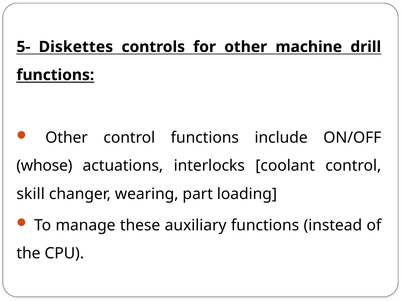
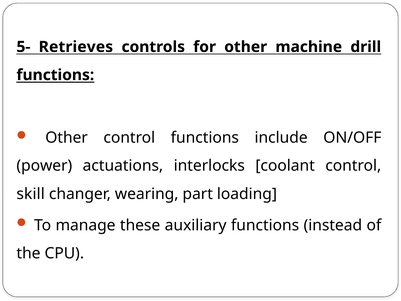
Diskettes: Diskettes -> Retrieves
whose: whose -> power
